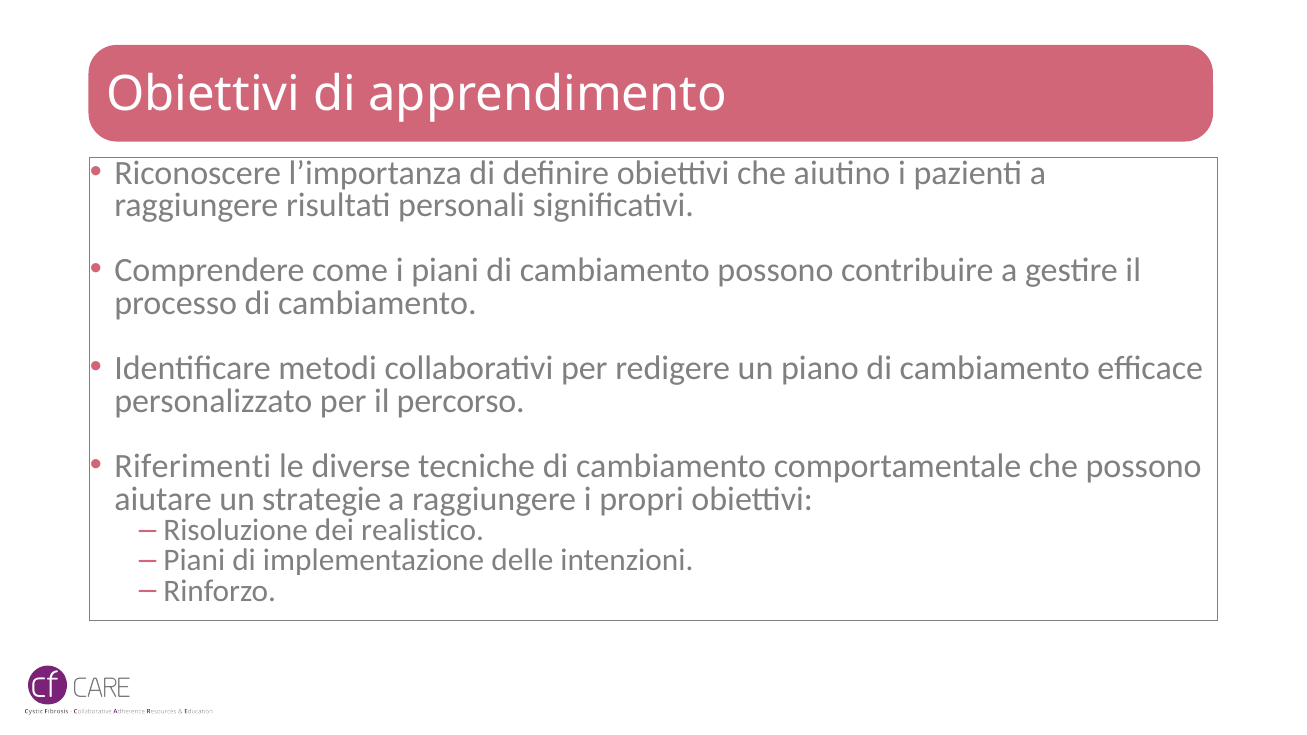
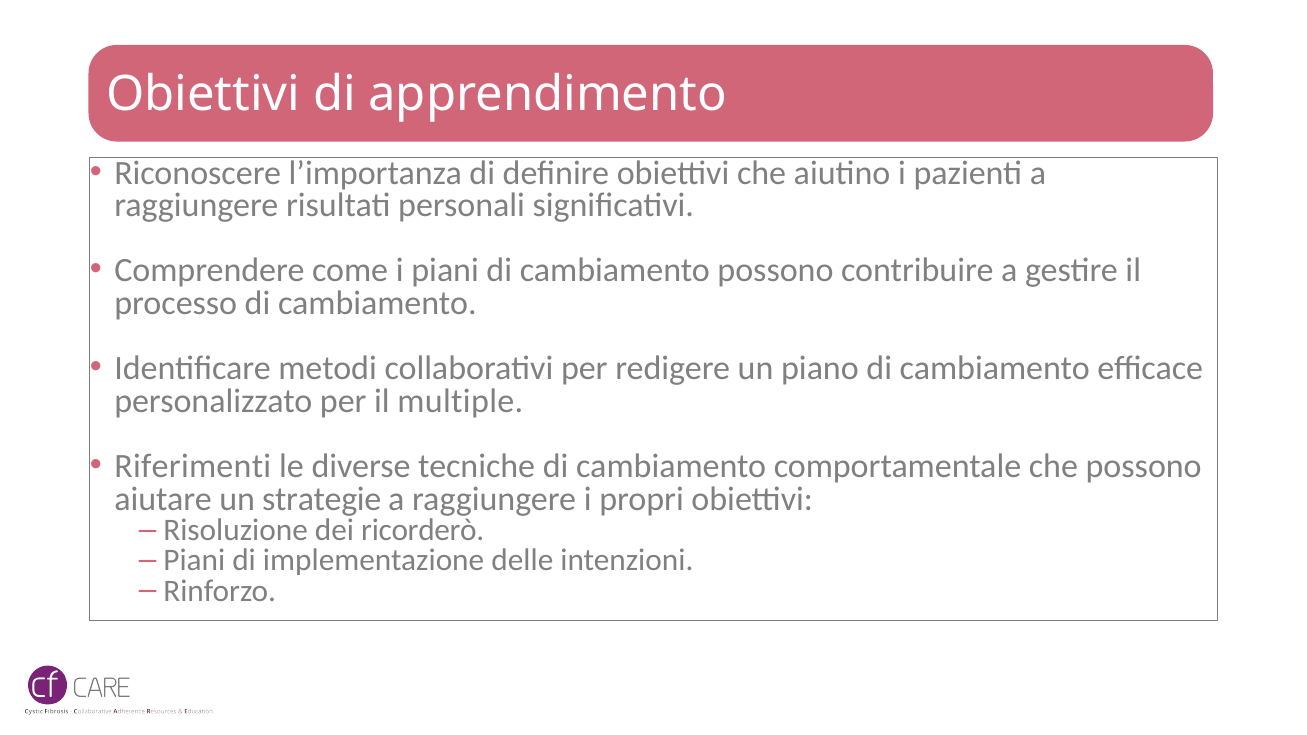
percorso: percorso -> multiple
realistico: realistico -> ricorderò
